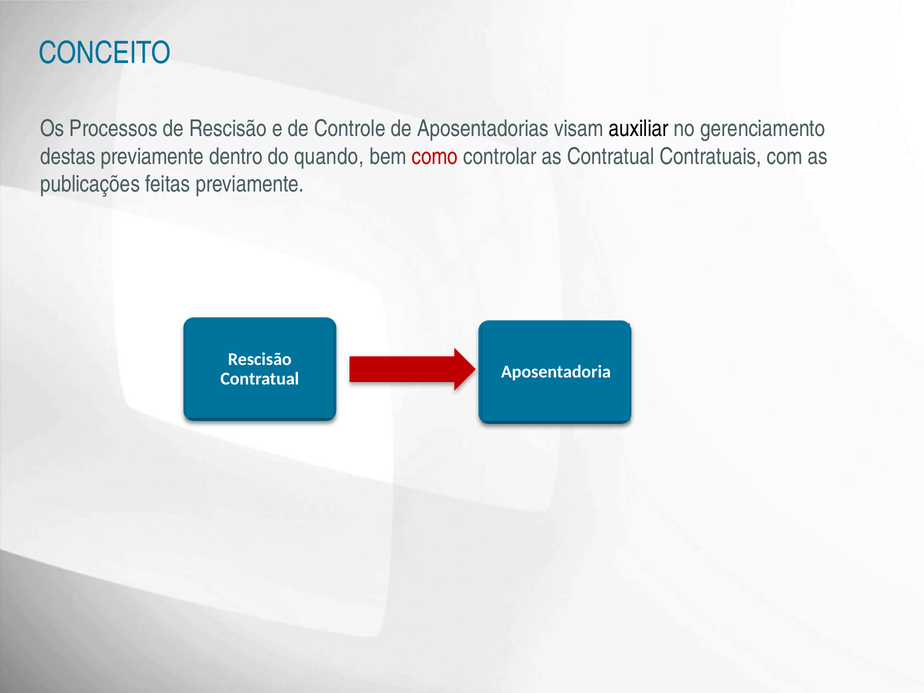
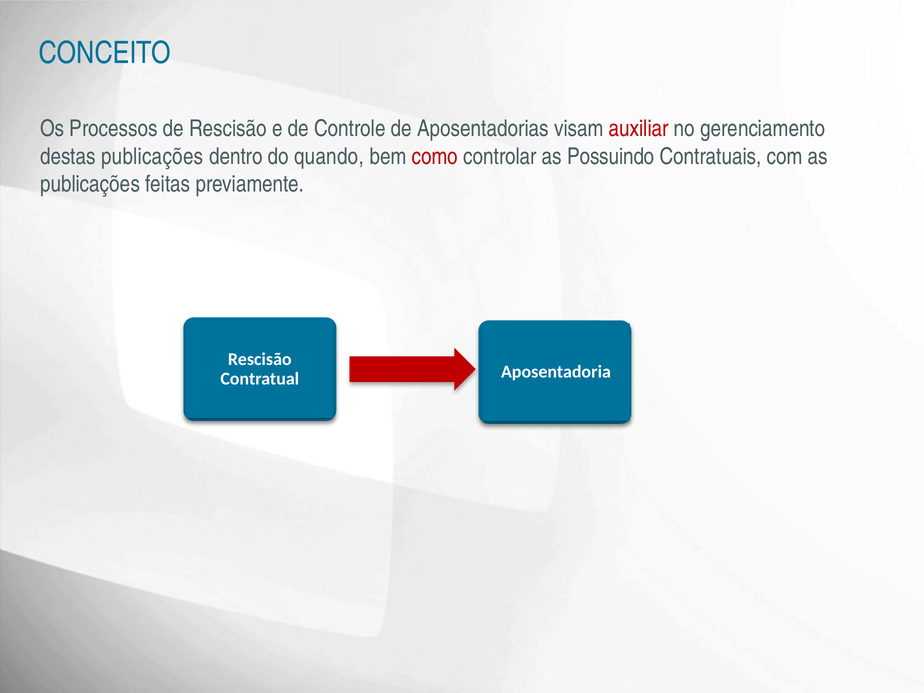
auxiliar colour: black -> red
destas previamente: previamente -> publicações
as Contratual: Contratual -> Possuindo
